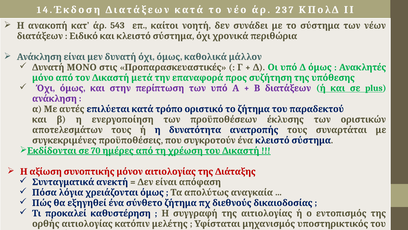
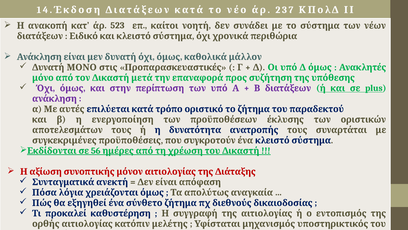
543: 543 -> 523
70: 70 -> 56
